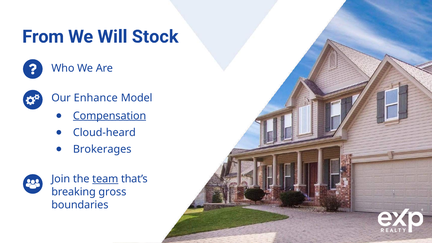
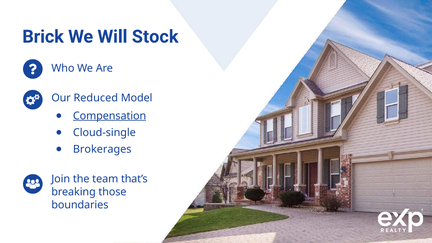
From: From -> Brick
Enhance: Enhance -> Reduced
Cloud-heard: Cloud-heard -> Cloud-single
team underline: present -> none
gross: gross -> those
